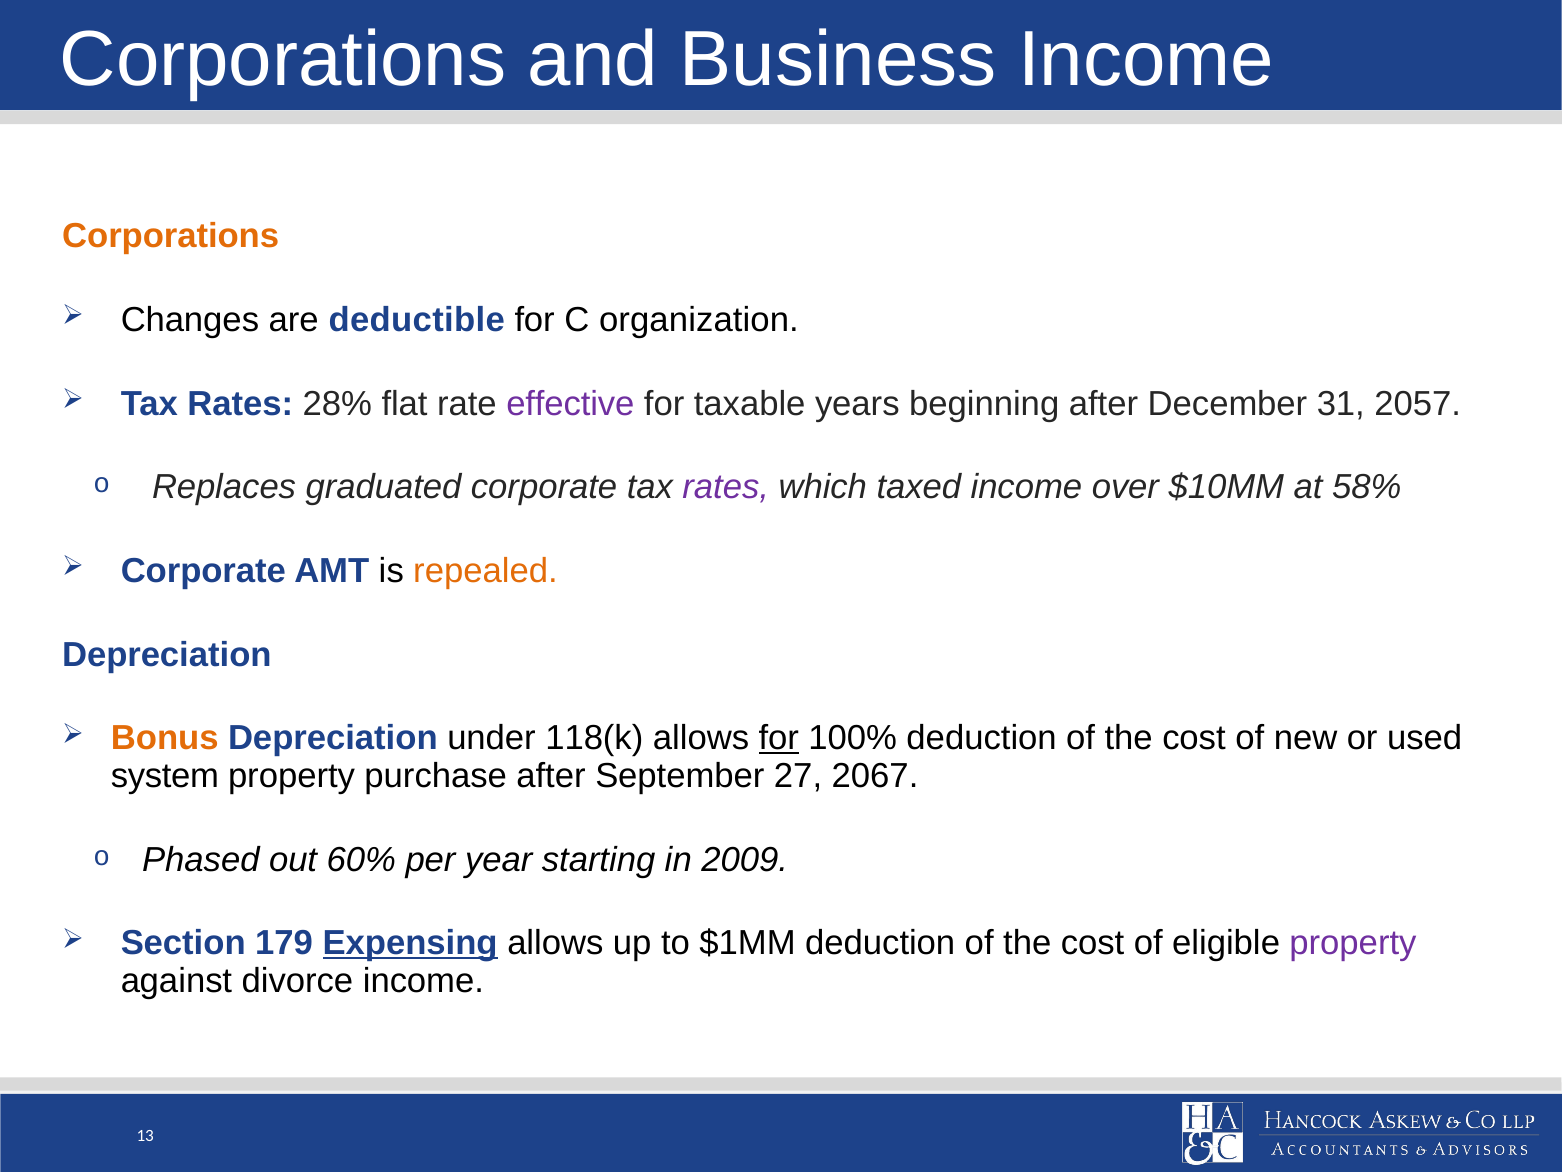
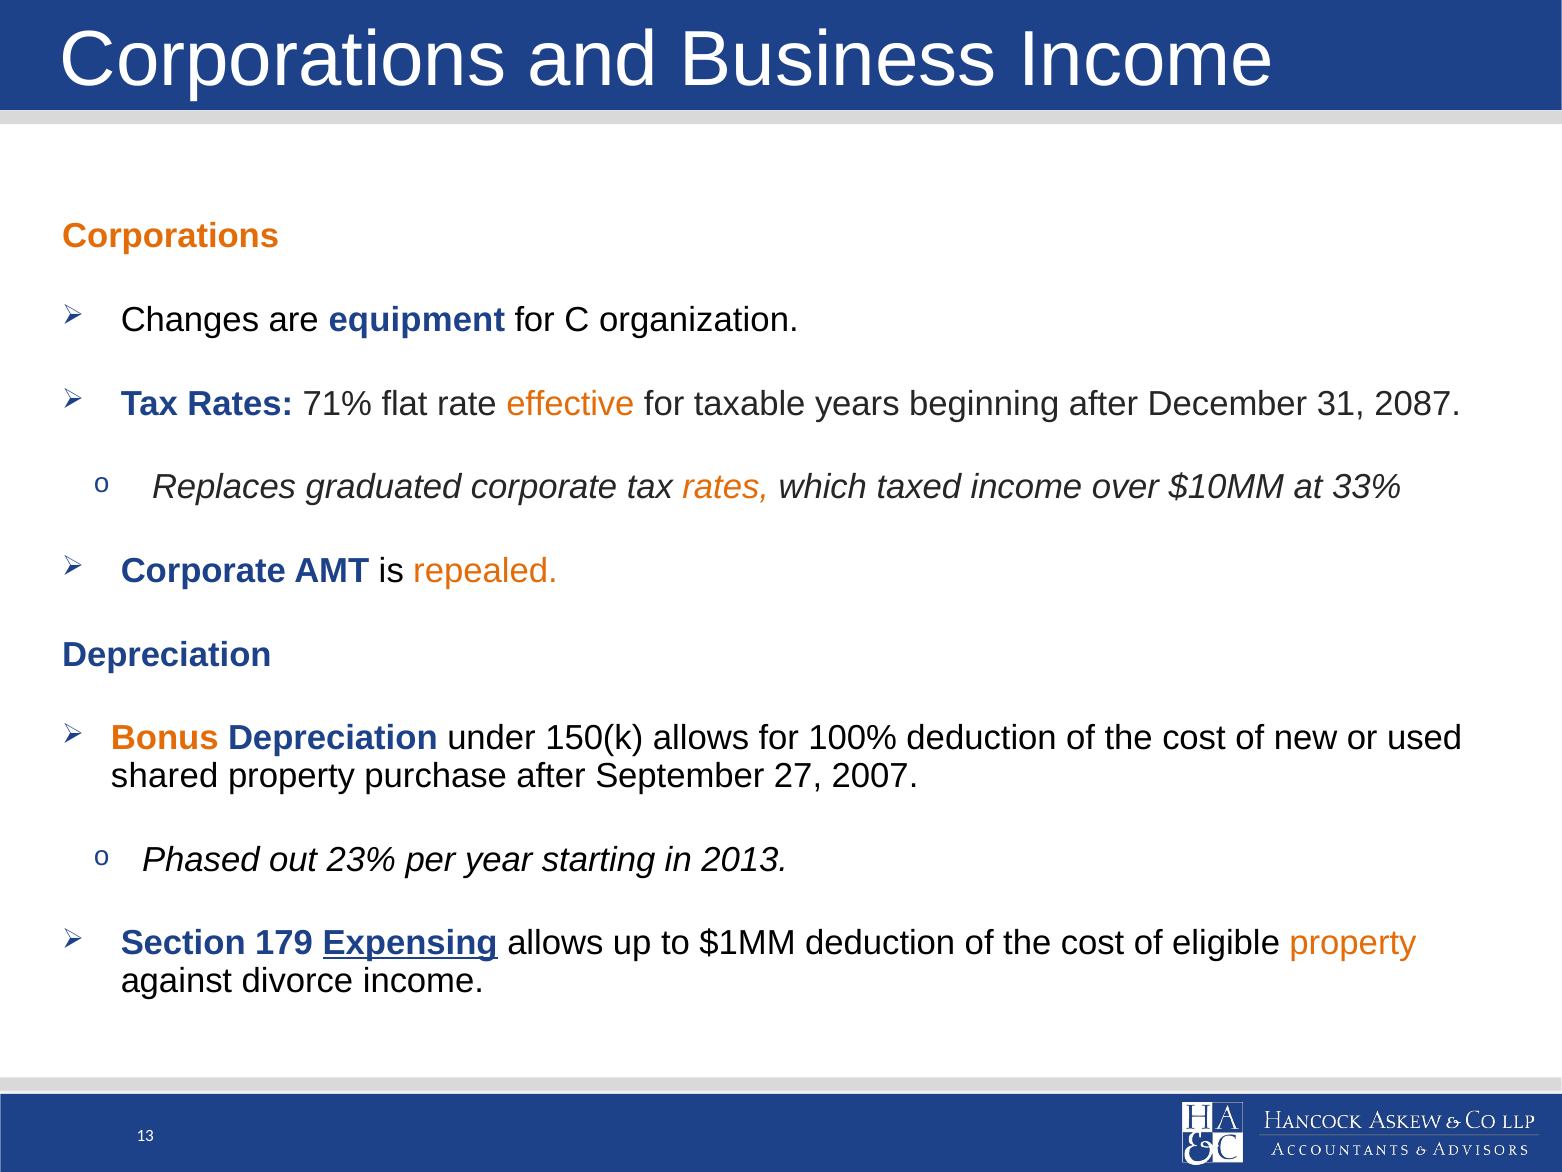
deductible: deductible -> equipment
28%: 28% -> 71%
effective colour: purple -> orange
2057: 2057 -> 2087
rates at (726, 487) colour: purple -> orange
58%: 58% -> 33%
118(k: 118(k -> 150(k
for at (779, 738) underline: present -> none
system: system -> shared
2067: 2067 -> 2007
60%: 60% -> 23%
2009: 2009 -> 2013
property at (1353, 943) colour: purple -> orange
